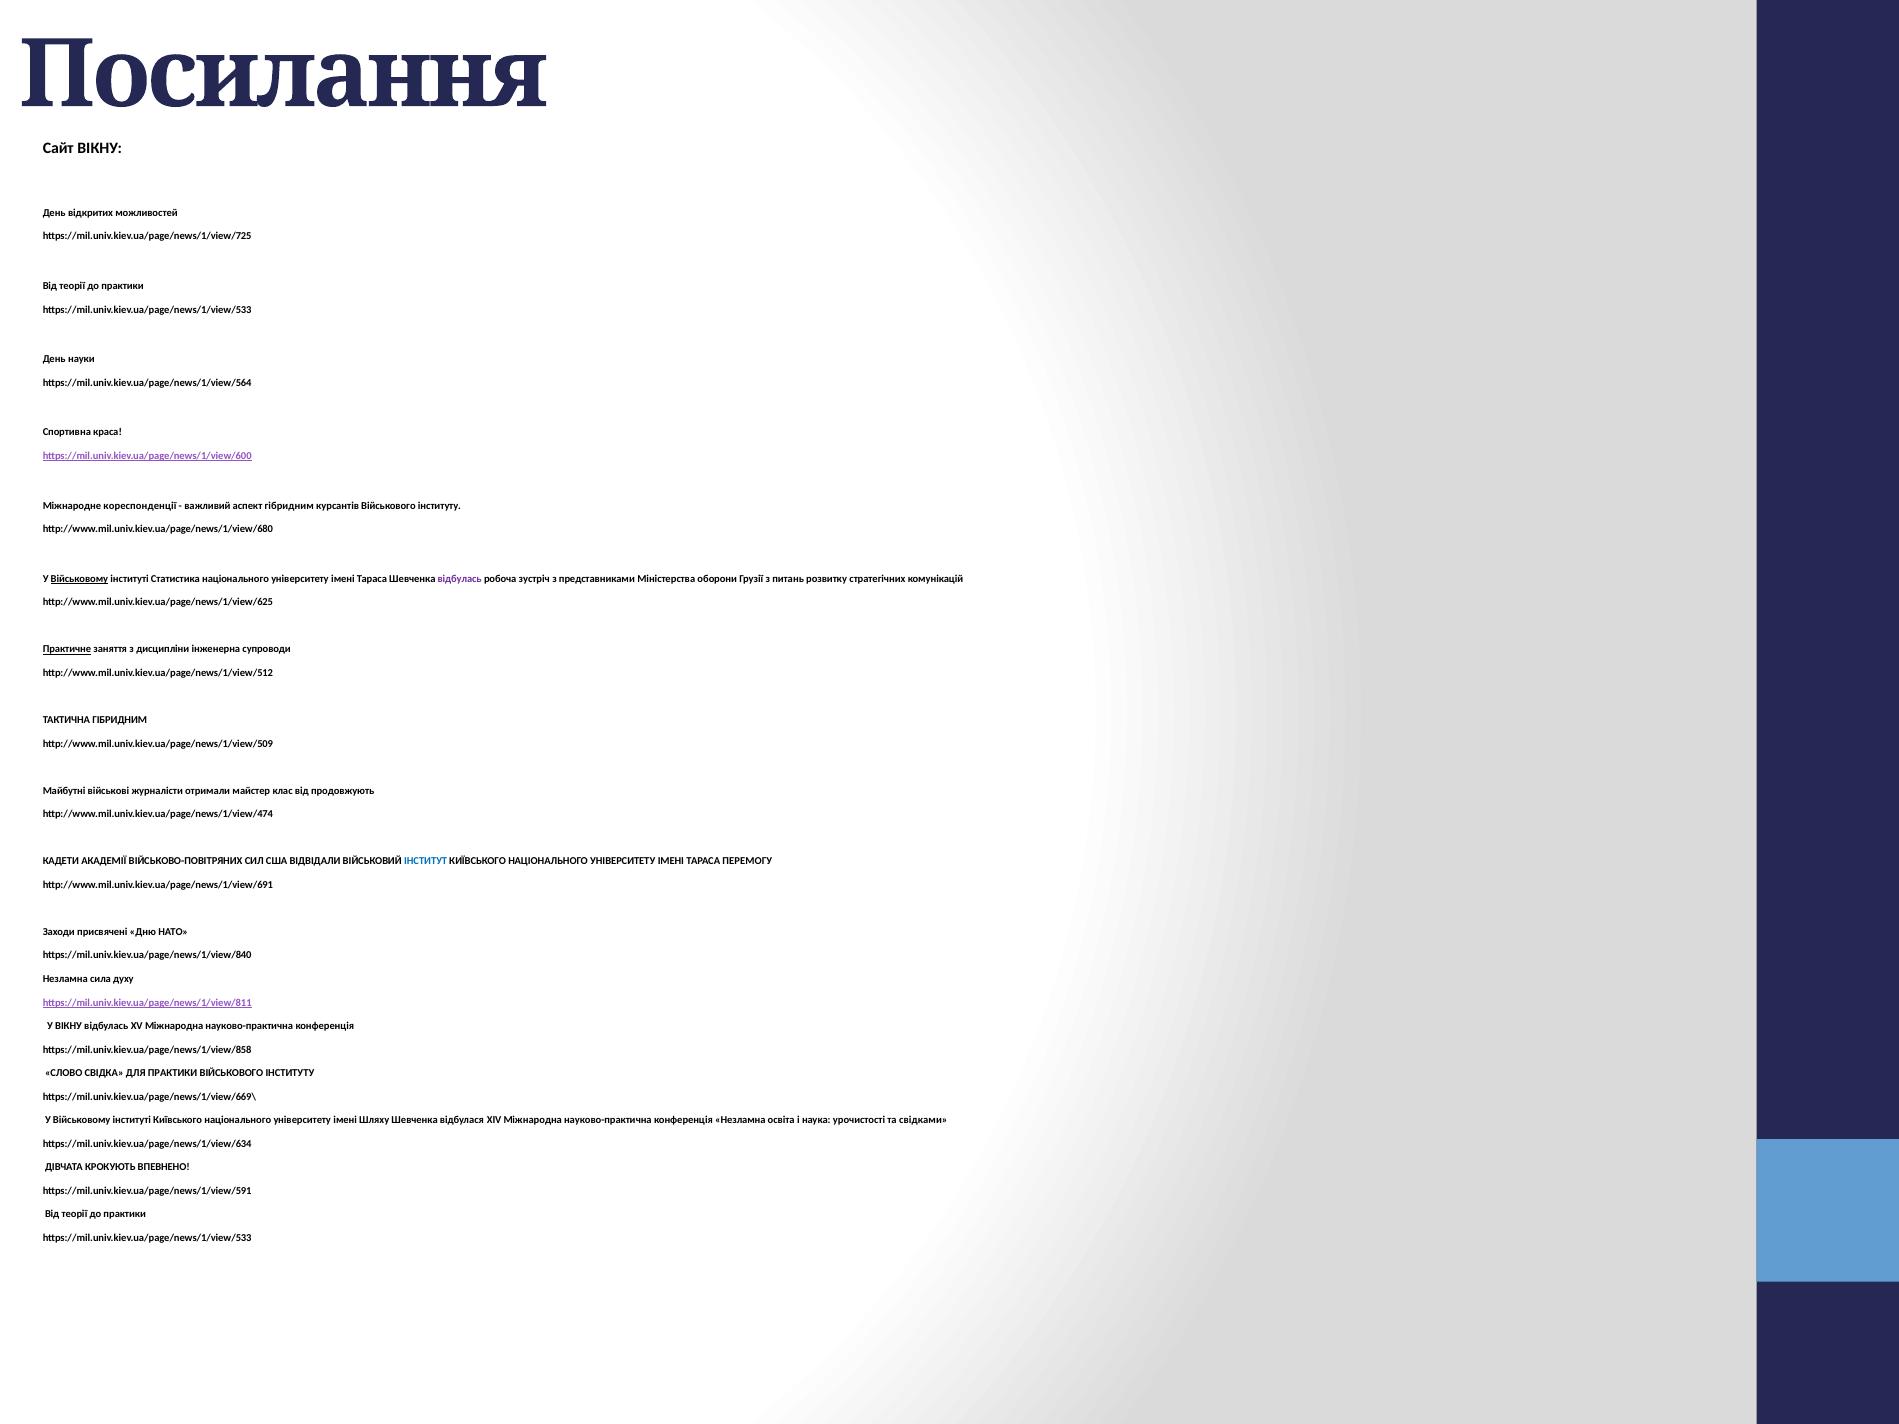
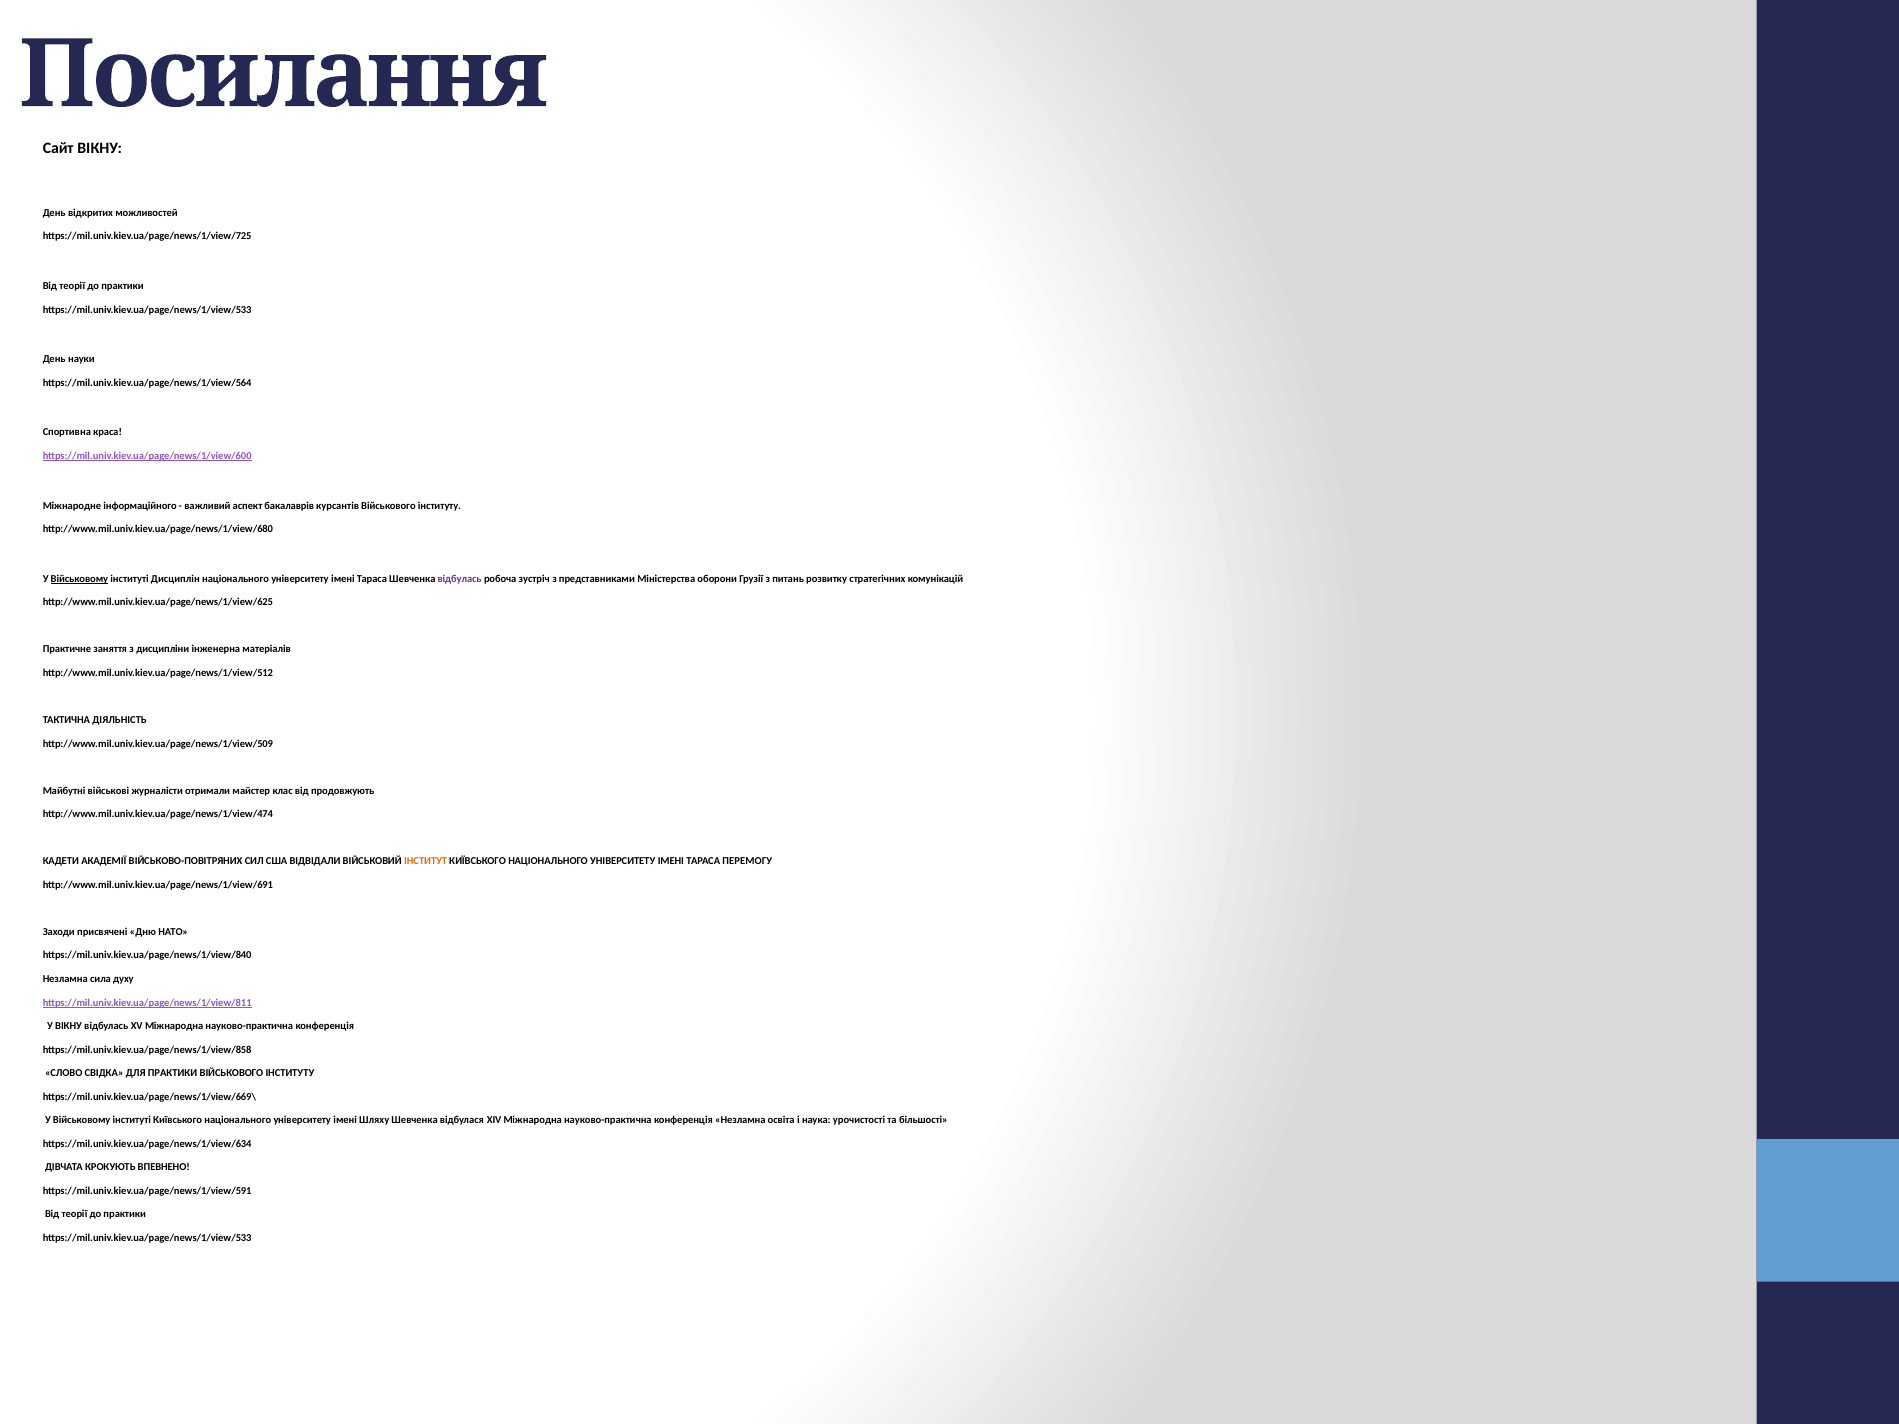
кореспонденції: кореспонденції -> інформаційного
аспект гібридним: гібридним -> бакалаврів
Статистика: Статистика -> Дисциплін
Практичне underline: present -> none
супроводи: супроводи -> матеріалів
ТАКТИЧНА ГІБРИДНИМ: ГІБРИДНИМ -> ДІЯЛЬНІСТЬ
ІНСТИТУТ colour: blue -> orange
свідками: свідками -> більшості
